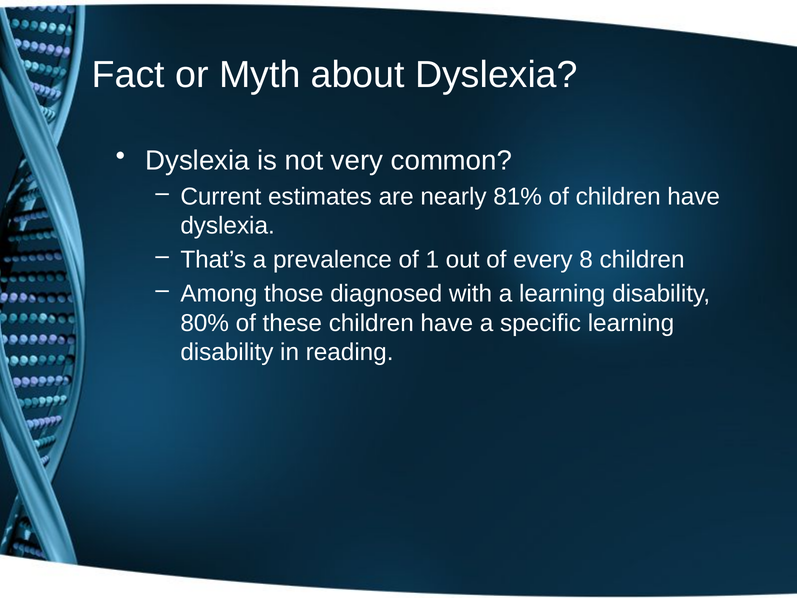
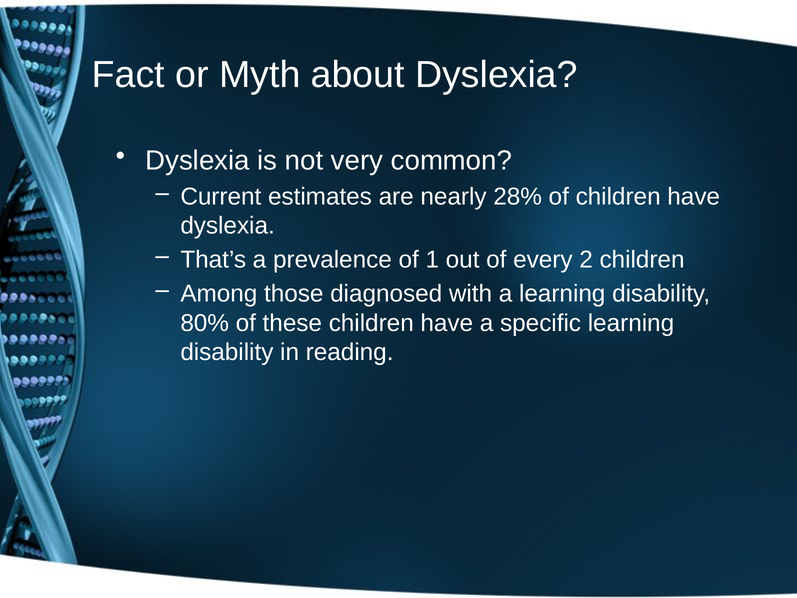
81%: 81% -> 28%
8: 8 -> 2
